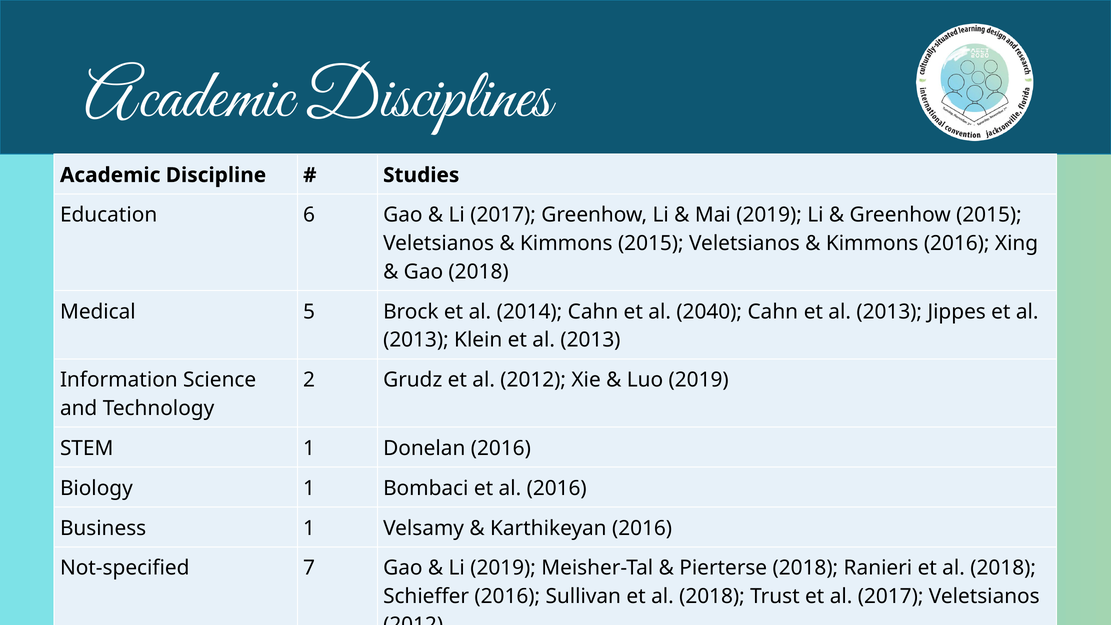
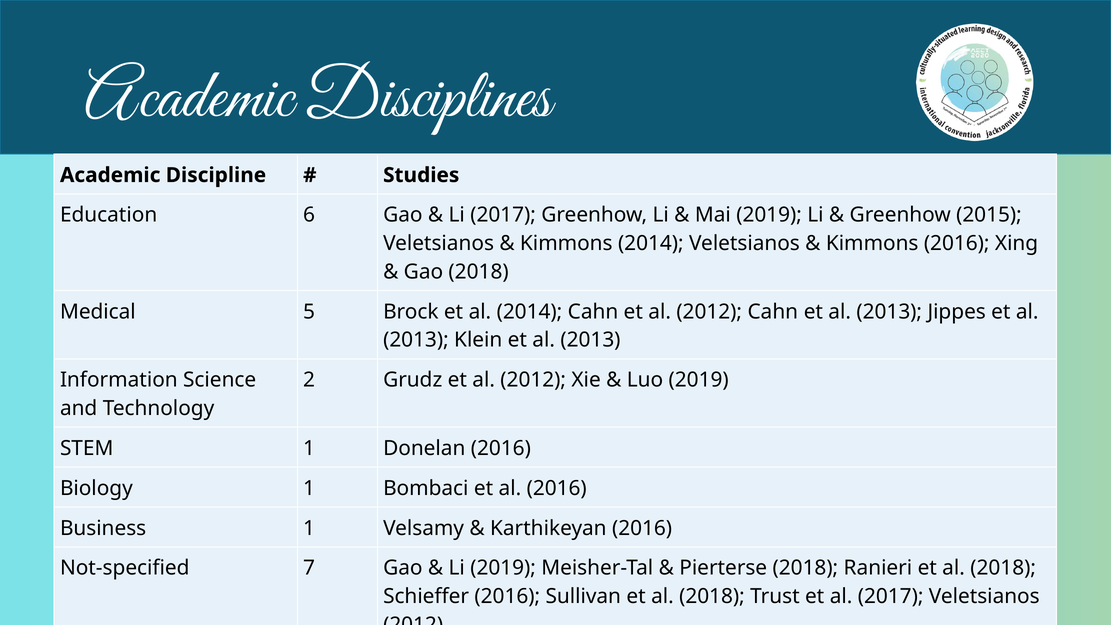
Kimmons 2015: 2015 -> 2014
Cahn et al 2040: 2040 -> 2012
